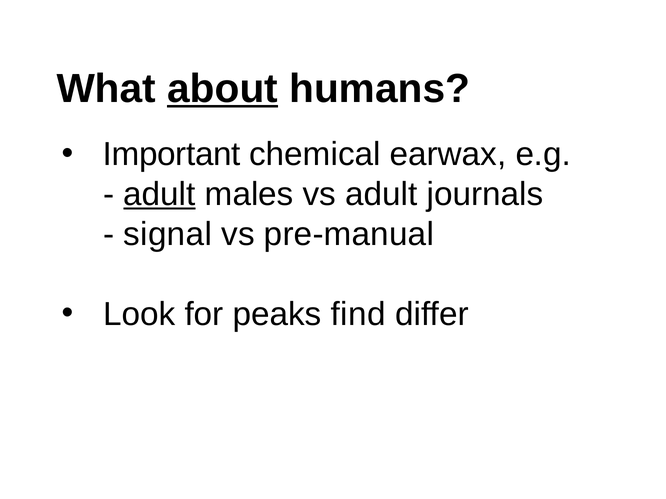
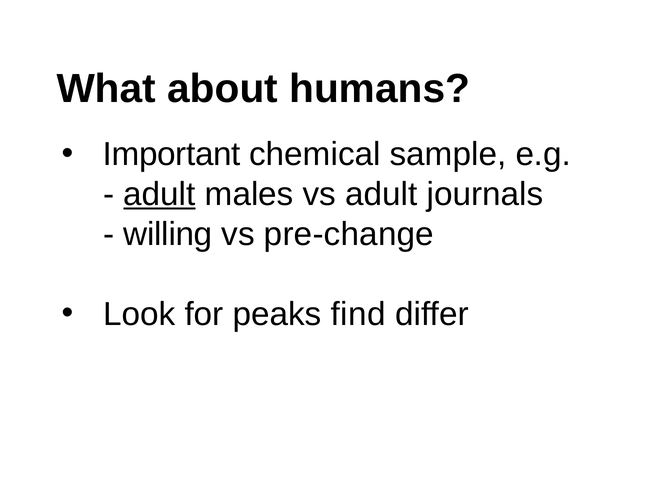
about underline: present -> none
earwax: earwax -> sample
signal: signal -> willing
pre-manual: pre-manual -> pre-change
